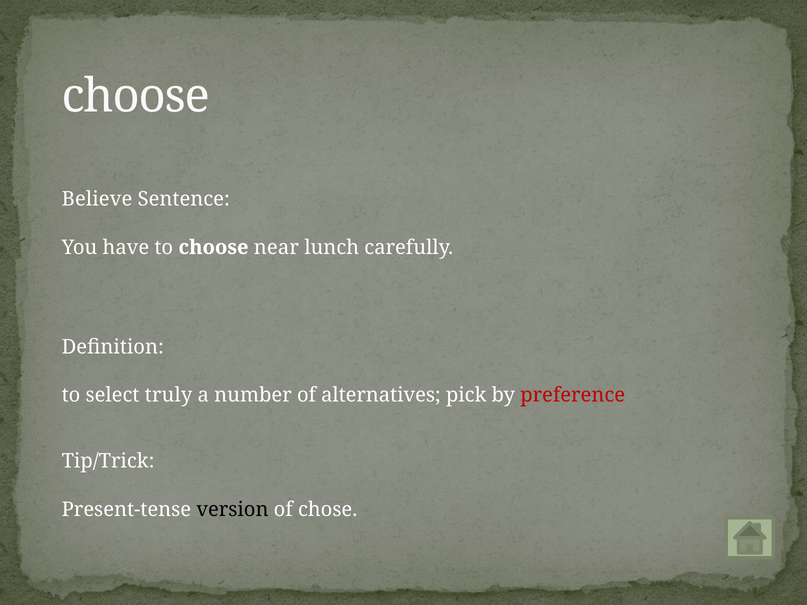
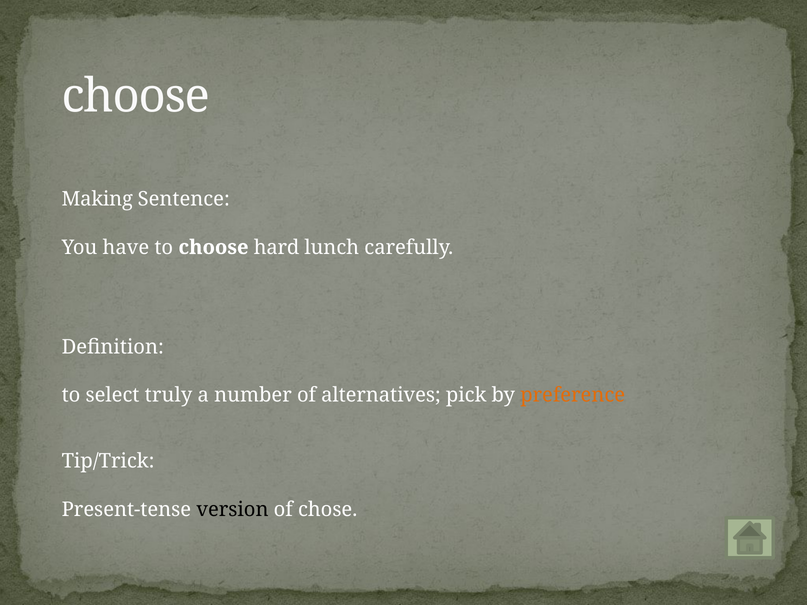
Believe: Believe -> Making
near: near -> hard
preference colour: red -> orange
